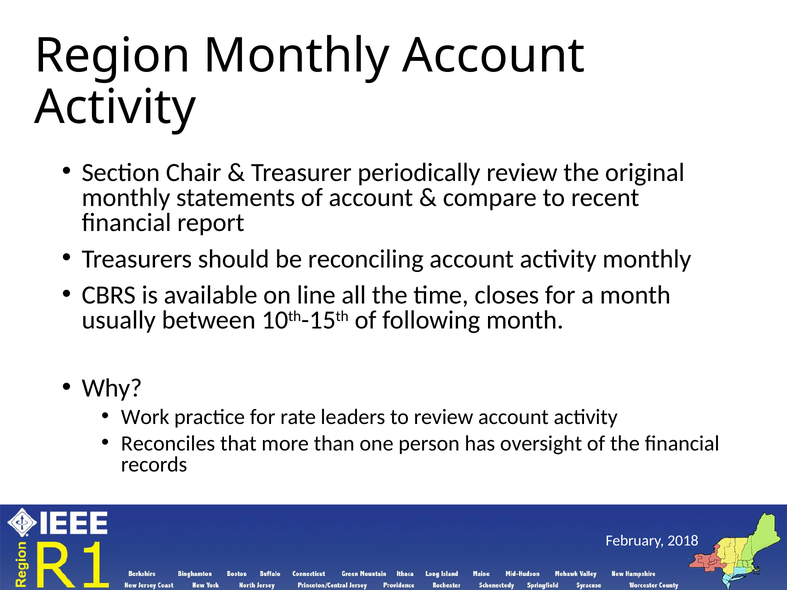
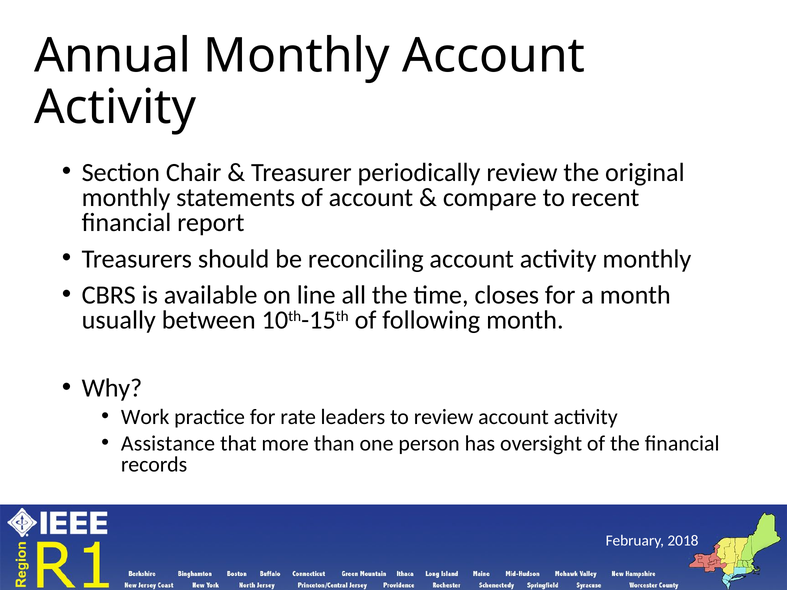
Region: Region -> Annual
Reconciles: Reconciles -> Assistance
